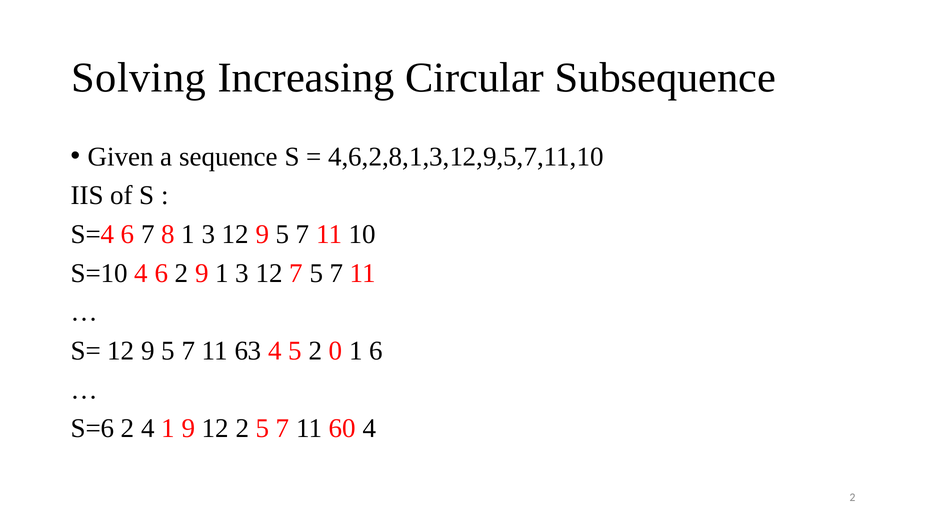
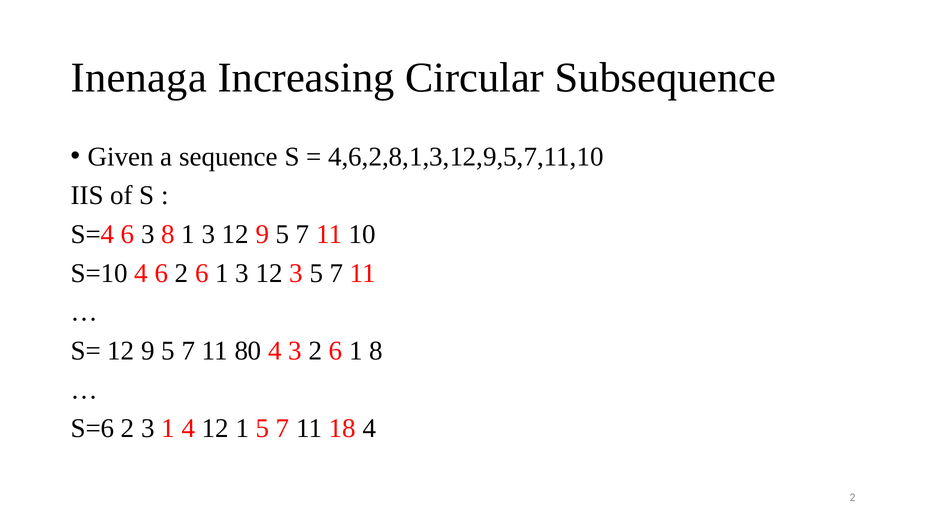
Solving: Solving -> Inenaga
6 7: 7 -> 3
6 2 9: 9 -> 6
12 7: 7 -> 3
63: 63 -> 80
4 5: 5 -> 3
0 at (336, 351): 0 -> 6
1 6: 6 -> 8
2 4: 4 -> 3
1 9: 9 -> 4
12 2: 2 -> 1
60: 60 -> 18
